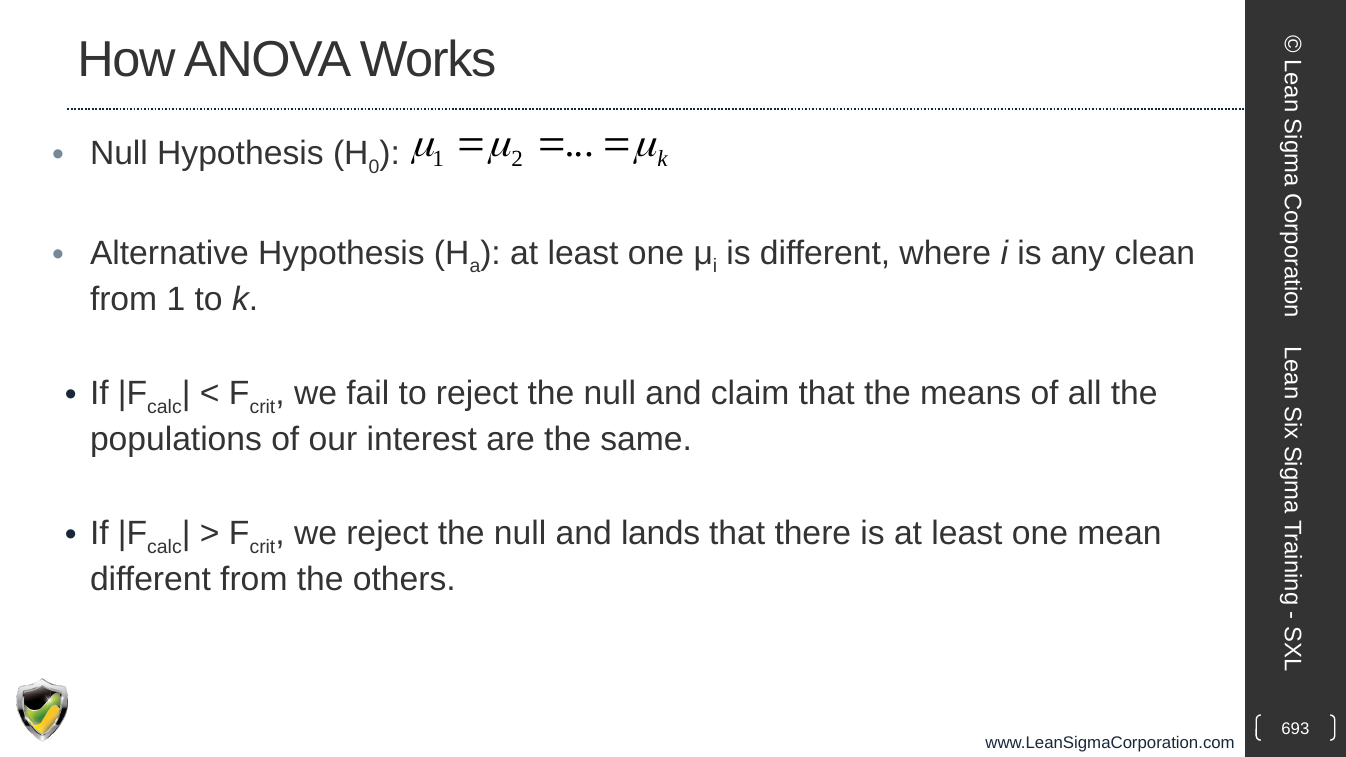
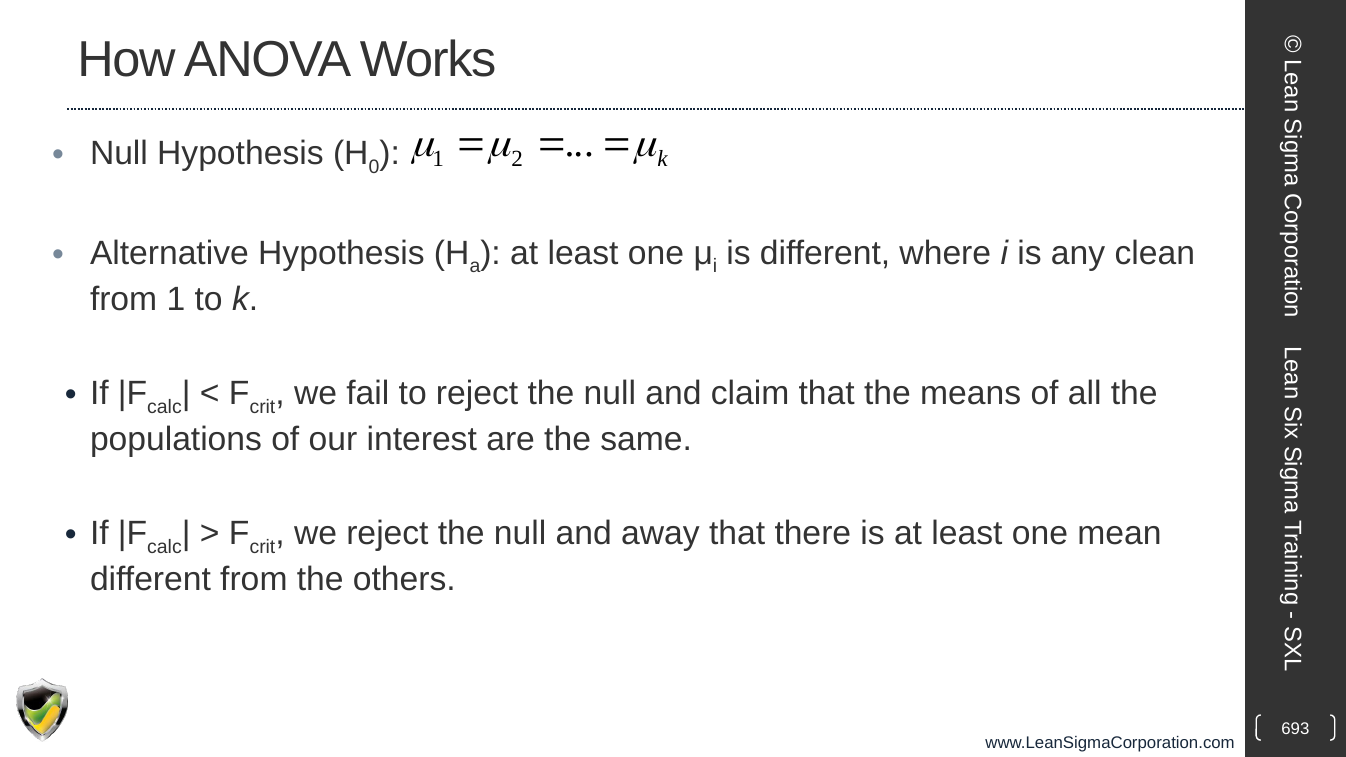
lands: lands -> away
